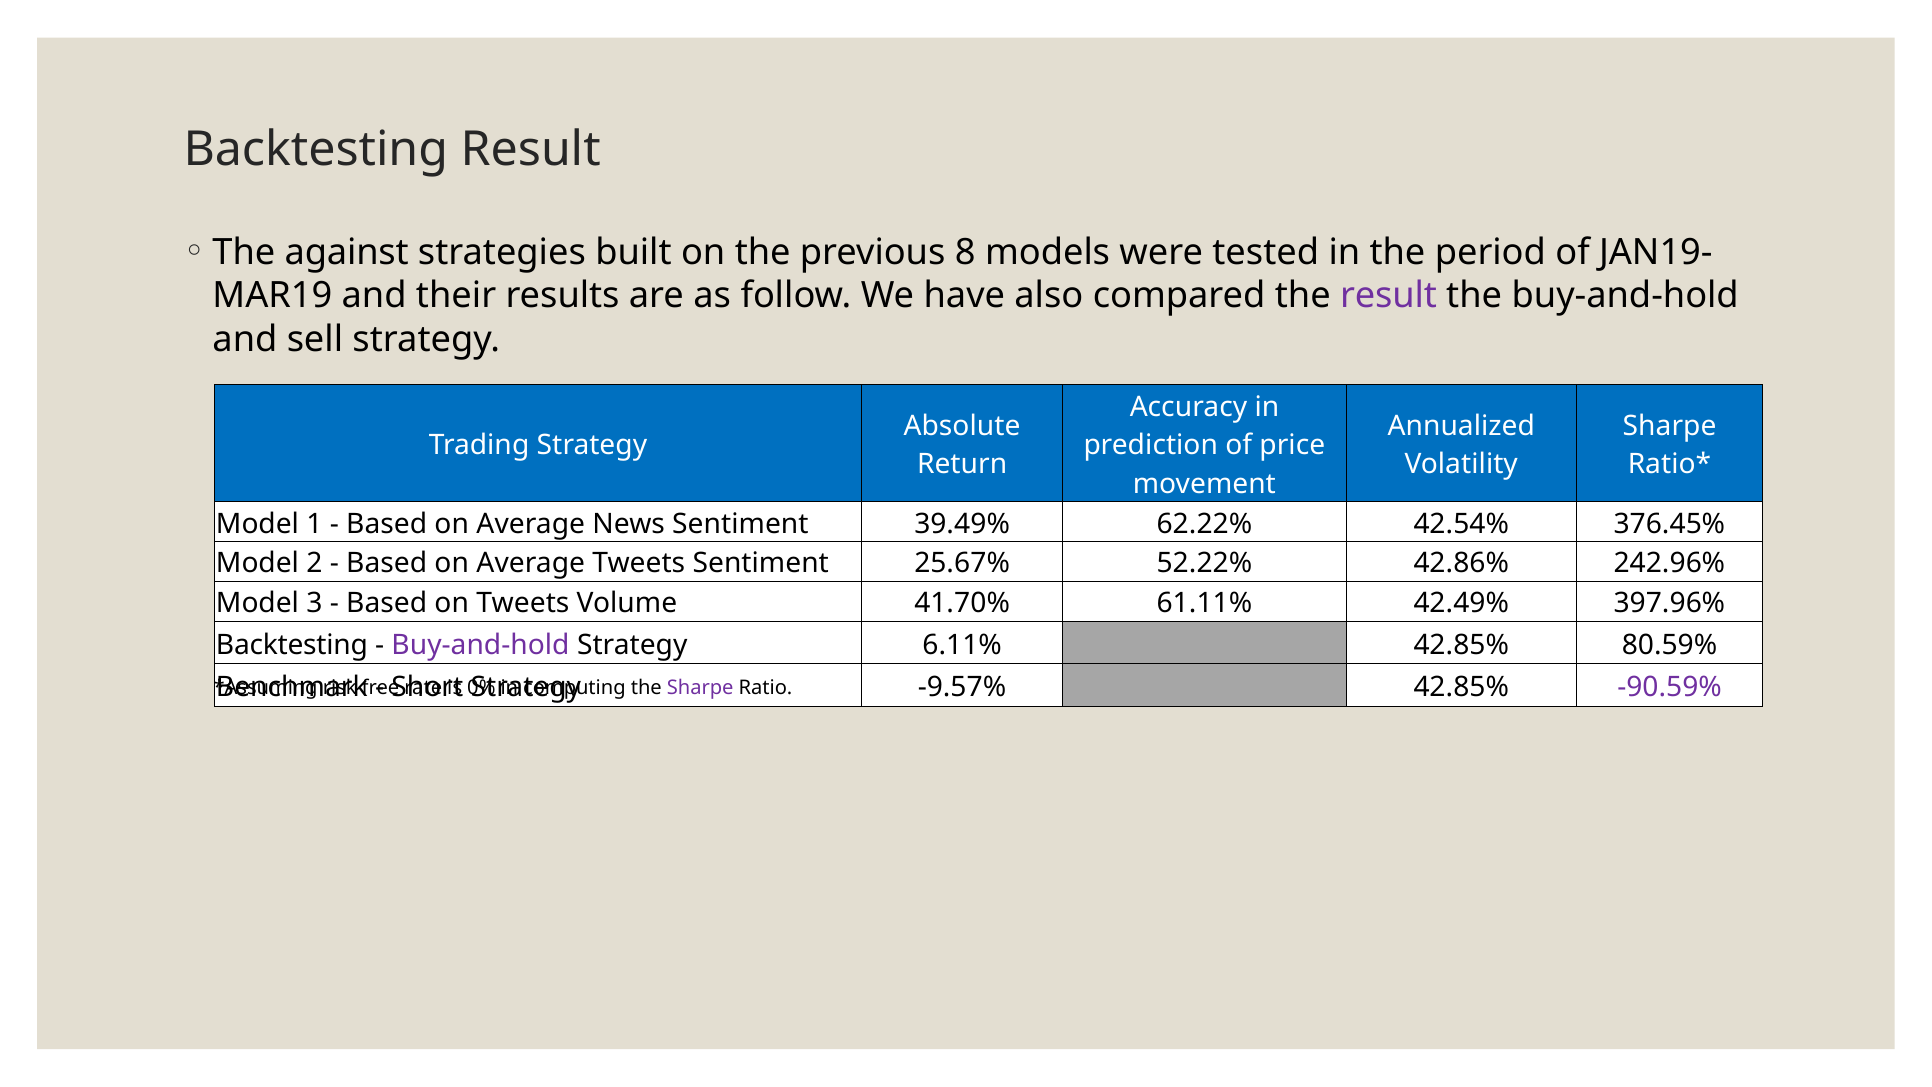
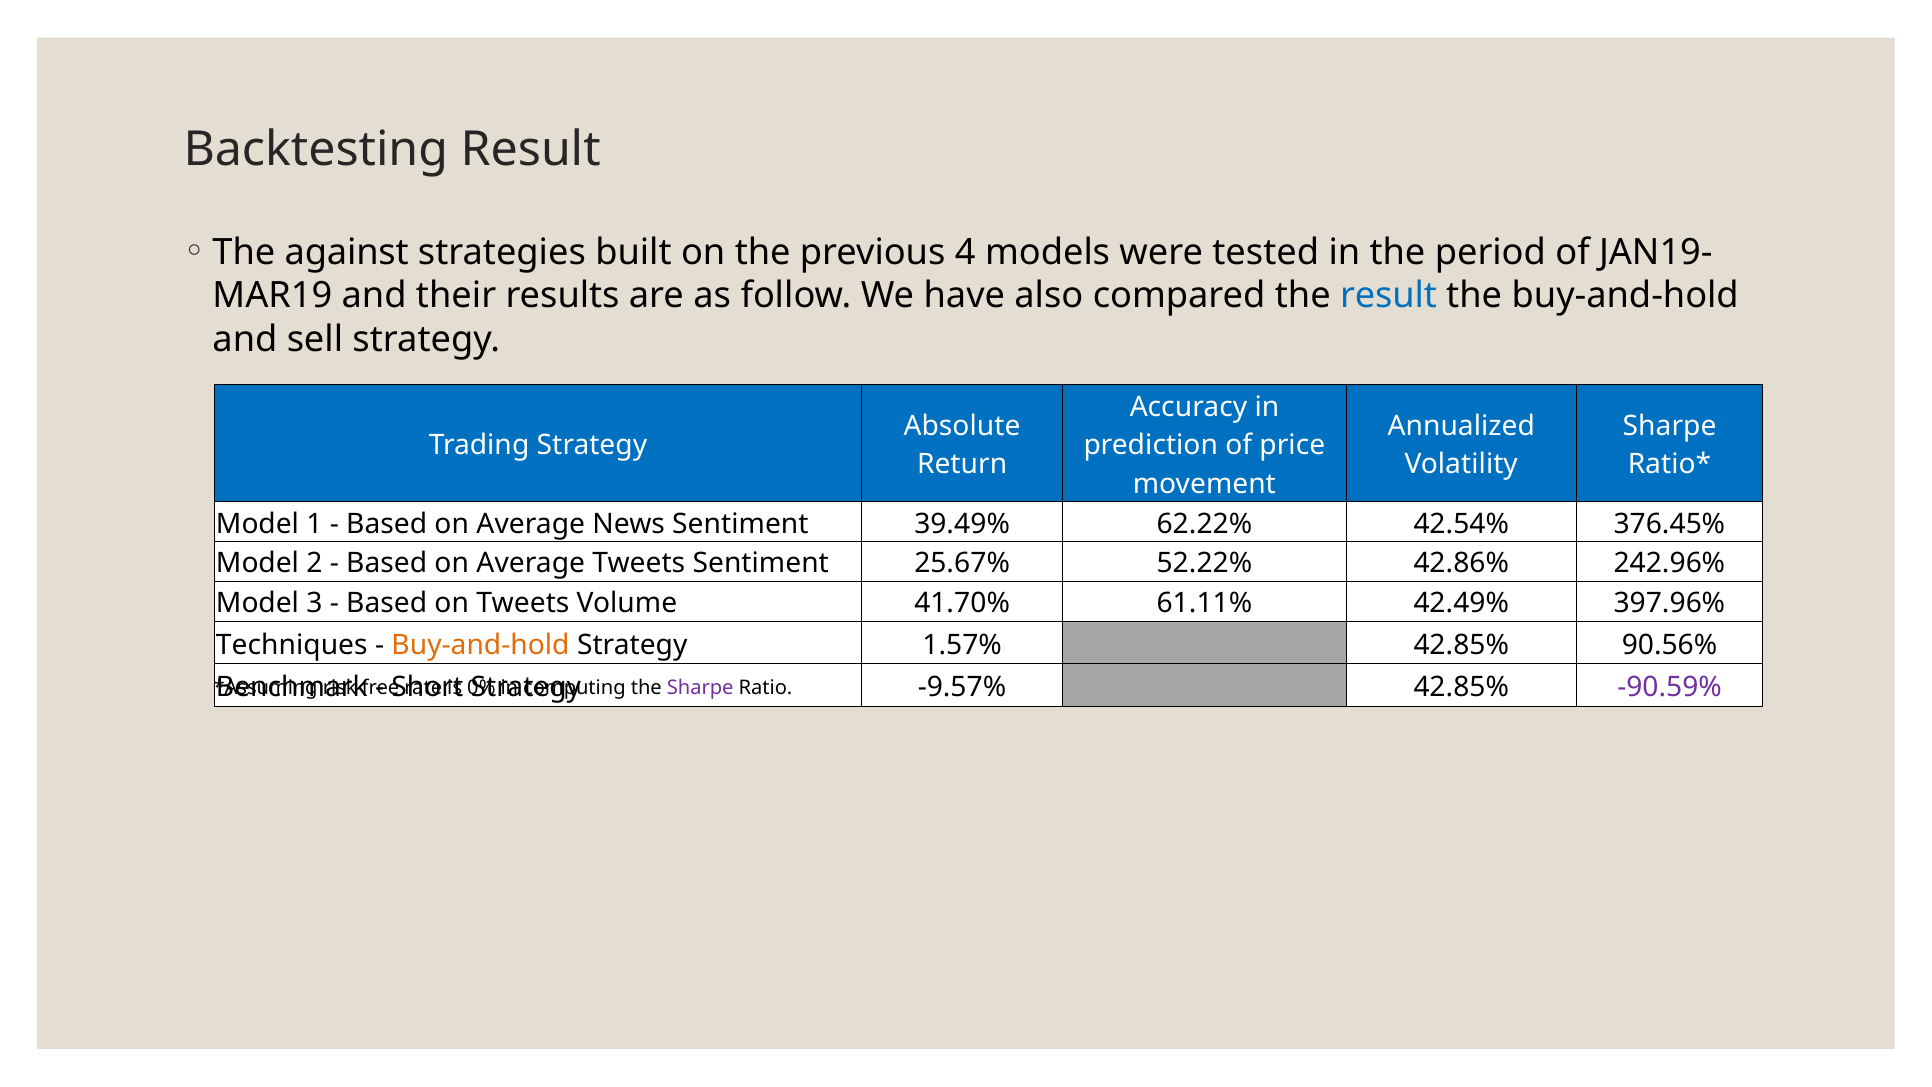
8: 8 -> 4
result at (1388, 296) colour: purple -> blue
Backtesting at (292, 645): Backtesting -> Techniques
Buy-and-hold at (481, 645) colour: purple -> orange
6.11%: 6.11% -> 1.57%
80.59%: 80.59% -> 90.56%
